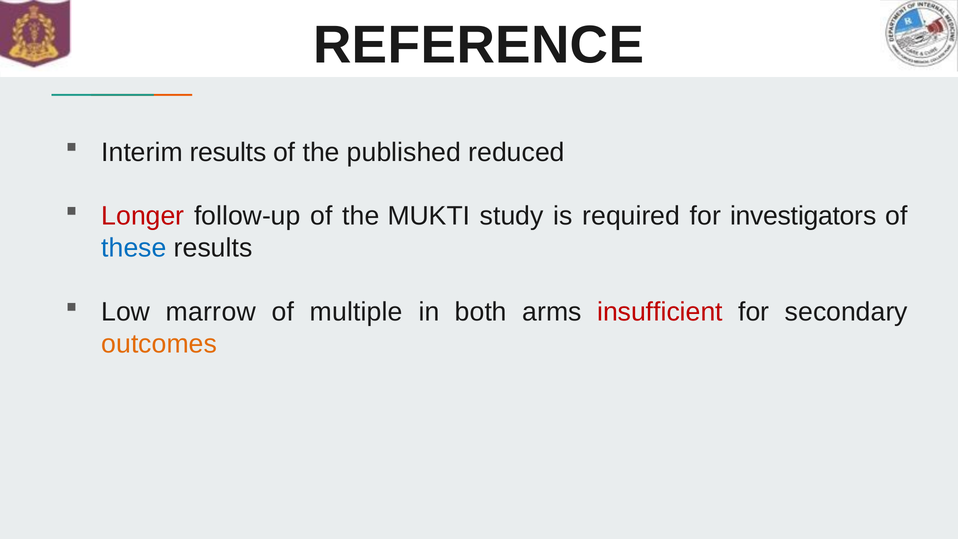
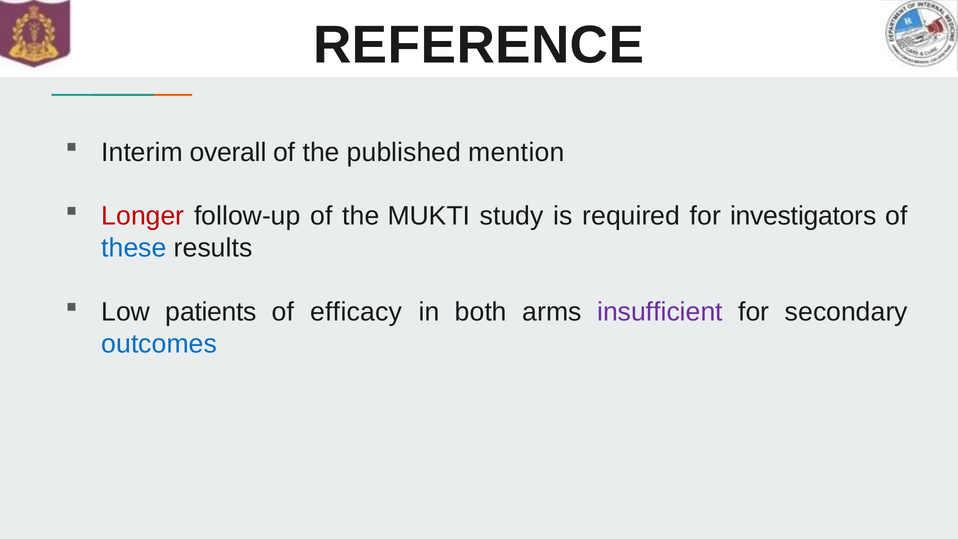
Interim results: results -> overall
reduced: reduced -> mention
marrow: marrow -> patients
multiple: multiple -> efficacy
insufficient colour: red -> purple
outcomes colour: orange -> blue
